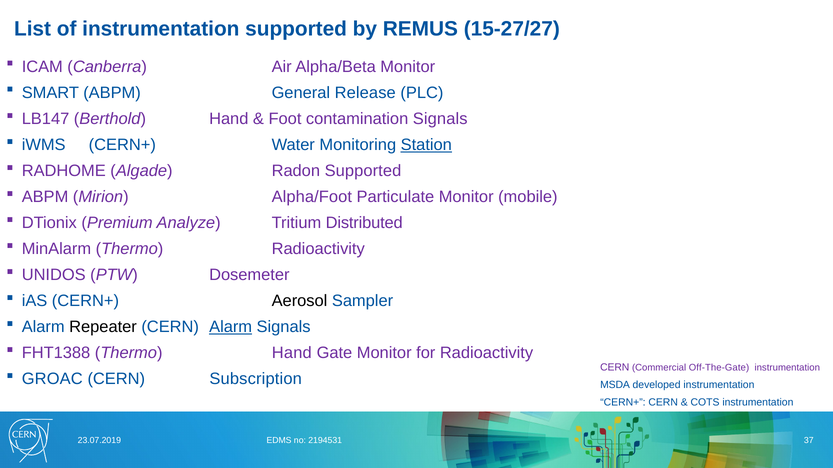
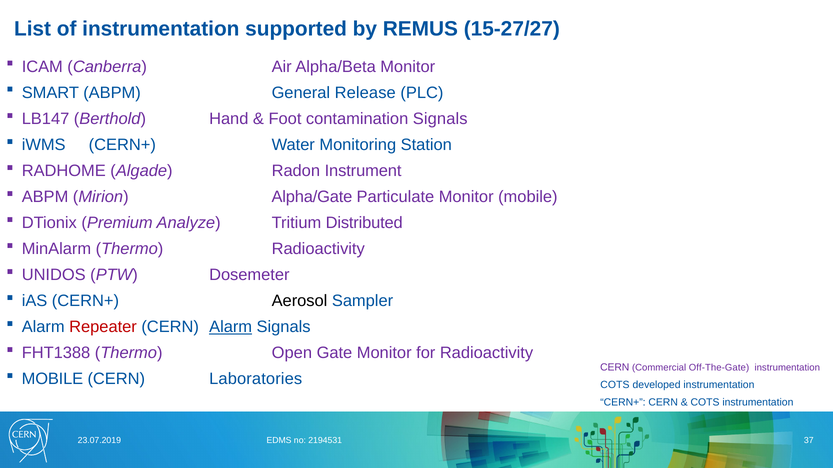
Station underline: present -> none
Radon Supported: Supported -> Instrument
Alpha/Foot: Alpha/Foot -> Alpha/Gate
Repeater colour: black -> red
Thermo Hand: Hand -> Open
GROAC at (52, 379): GROAC -> MOBILE
Subscription: Subscription -> Laboratories
MSDA at (615, 385): MSDA -> COTS
